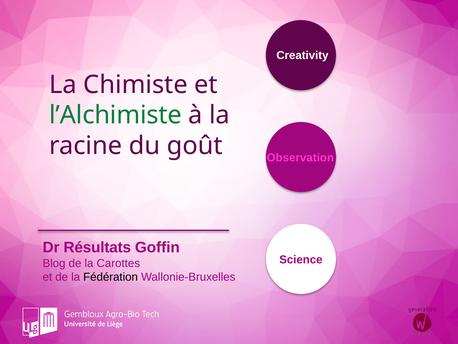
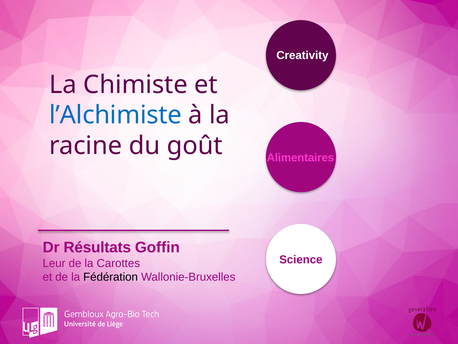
l’Alchimiste colour: green -> blue
Observation: Observation -> Alimentaires
Blog: Blog -> Leur
